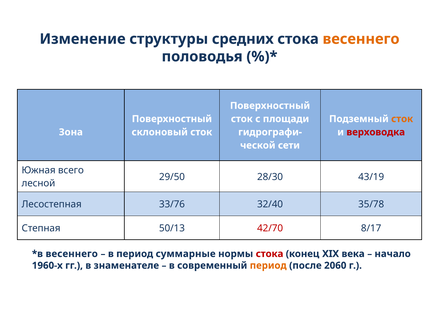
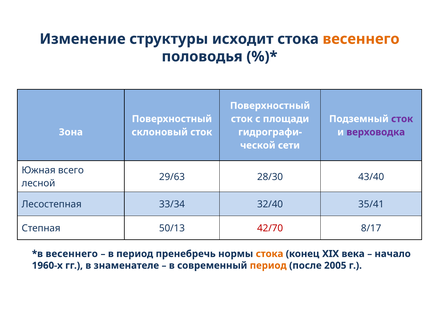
средних: средних -> исходит
сток at (402, 119) colour: orange -> purple
верховодка colour: red -> purple
29/50: 29/50 -> 29/63
43/19: 43/19 -> 43/40
33/76: 33/76 -> 33/34
35/78: 35/78 -> 35/41
суммарные: суммарные -> пренебречь
стока at (270, 254) colour: red -> orange
2060: 2060 -> 2005
